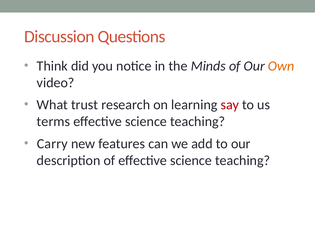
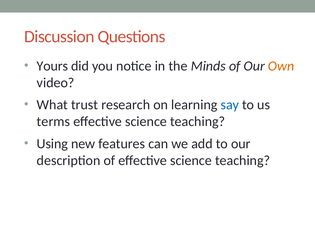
Think: Think -> Yours
say colour: red -> blue
Carry: Carry -> Using
